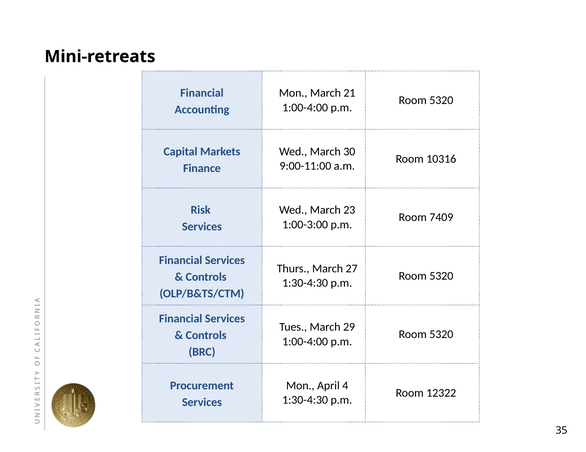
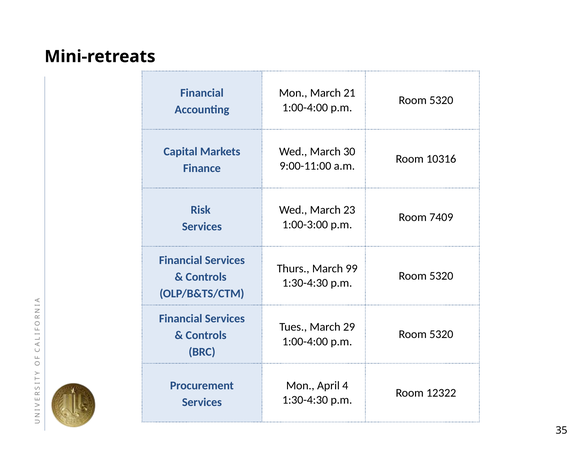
27: 27 -> 99
